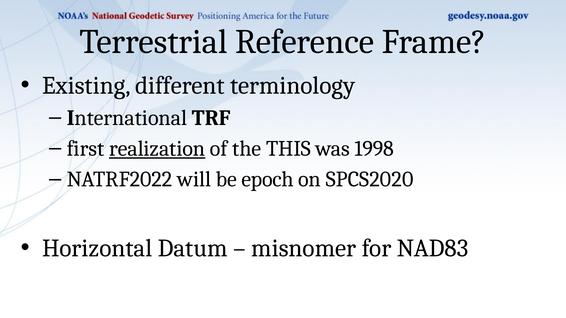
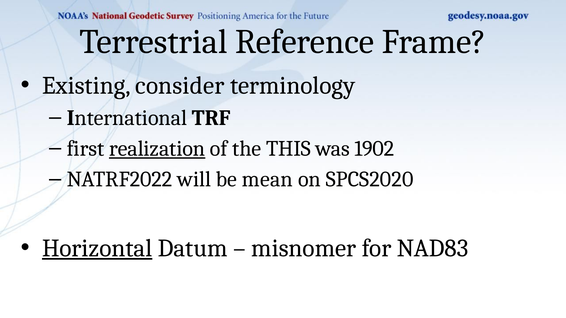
different: different -> consider
1998: 1998 -> 1902
epoch: epoch -> mean
Horizontal underline: none -> present
